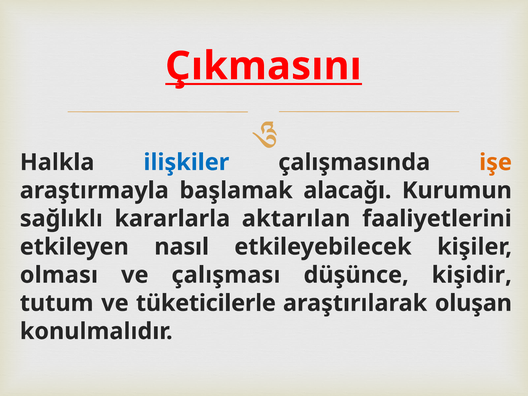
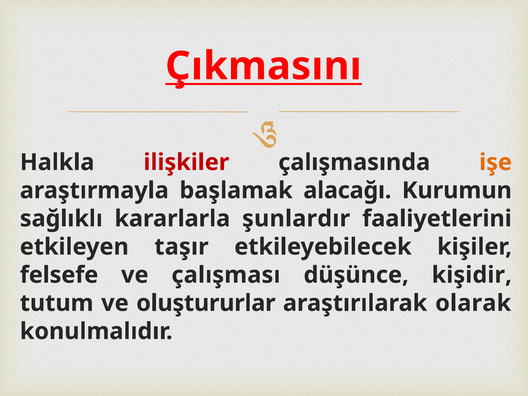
ilişkiler colour: blue -> red
aktarılan: aktarılan -> şunlardır
nasıl: nasıl -> taşır
olması: olması -> felsefe
tüketicilerle: tüketicilerle -> oluştururlar
oluşan: oluşan -> olarak
